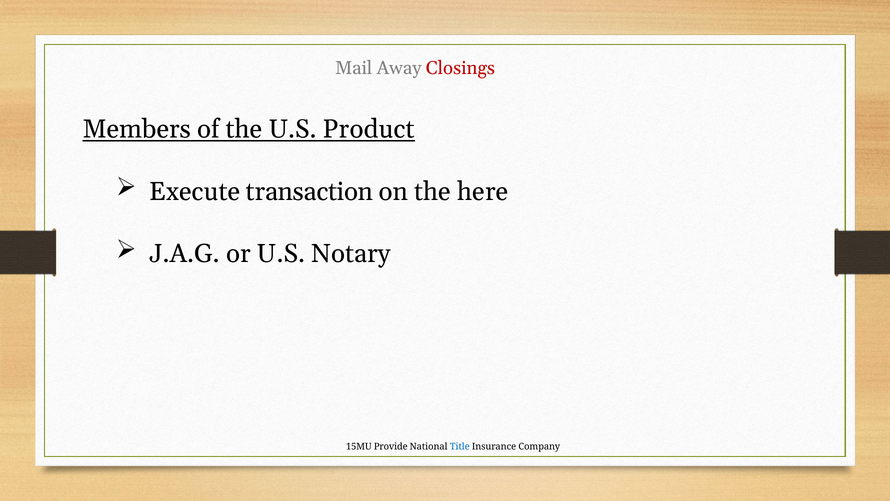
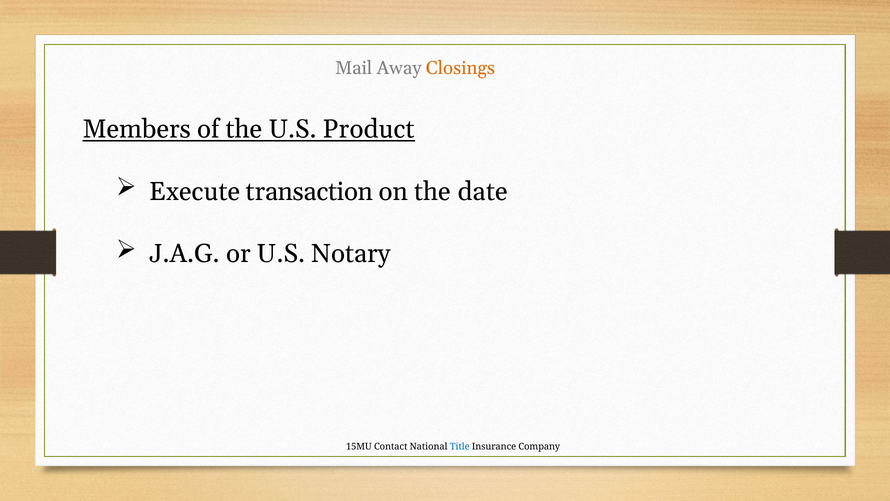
Closings colour: red -> orange
here: here -> date
Provide: Provide -> Contact
